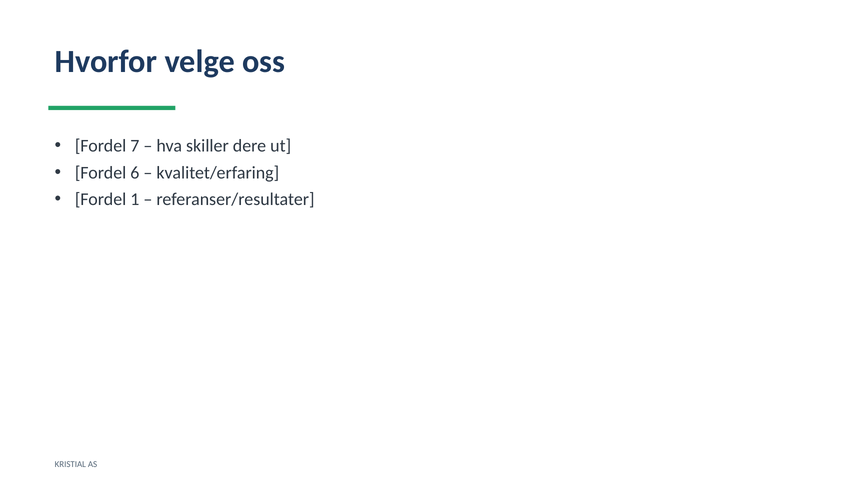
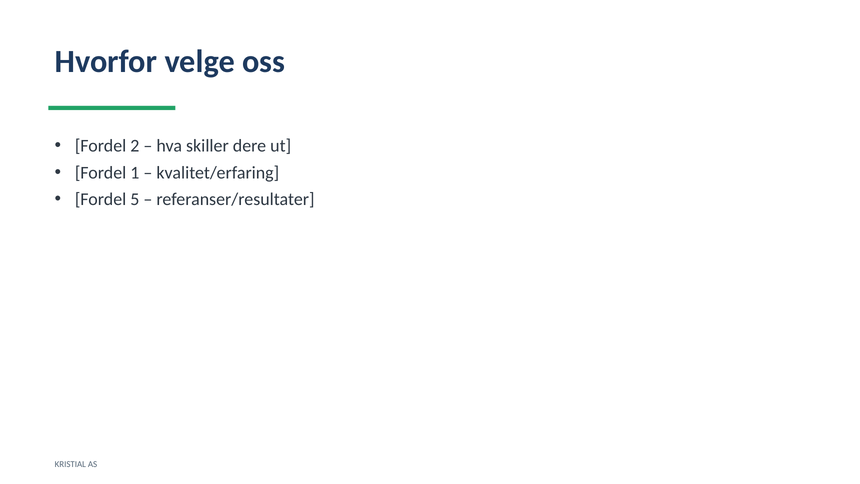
7: 7 -> 2
6: 6 -> 1
1: 1 -> 5
